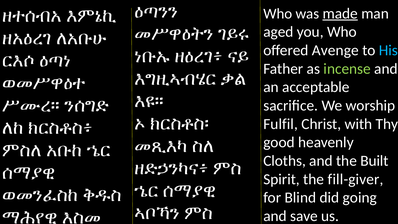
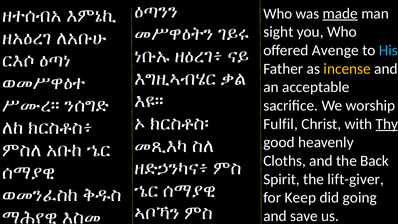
aged: aged -> sight
incense colour: light green -> yellow
Thy underline: none -> present
Built: Built -> Back
fill-giver: fill-giver -> lift-giver
Blind: Blind -> Keep
